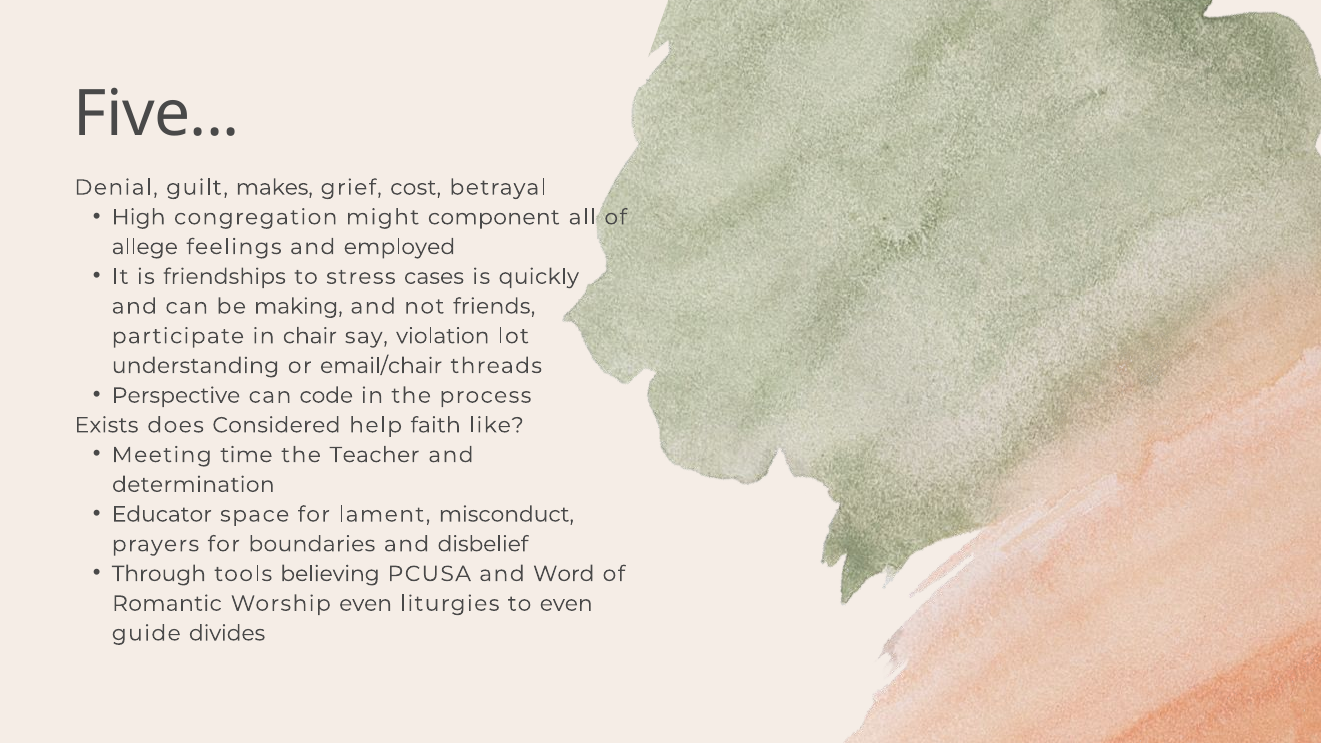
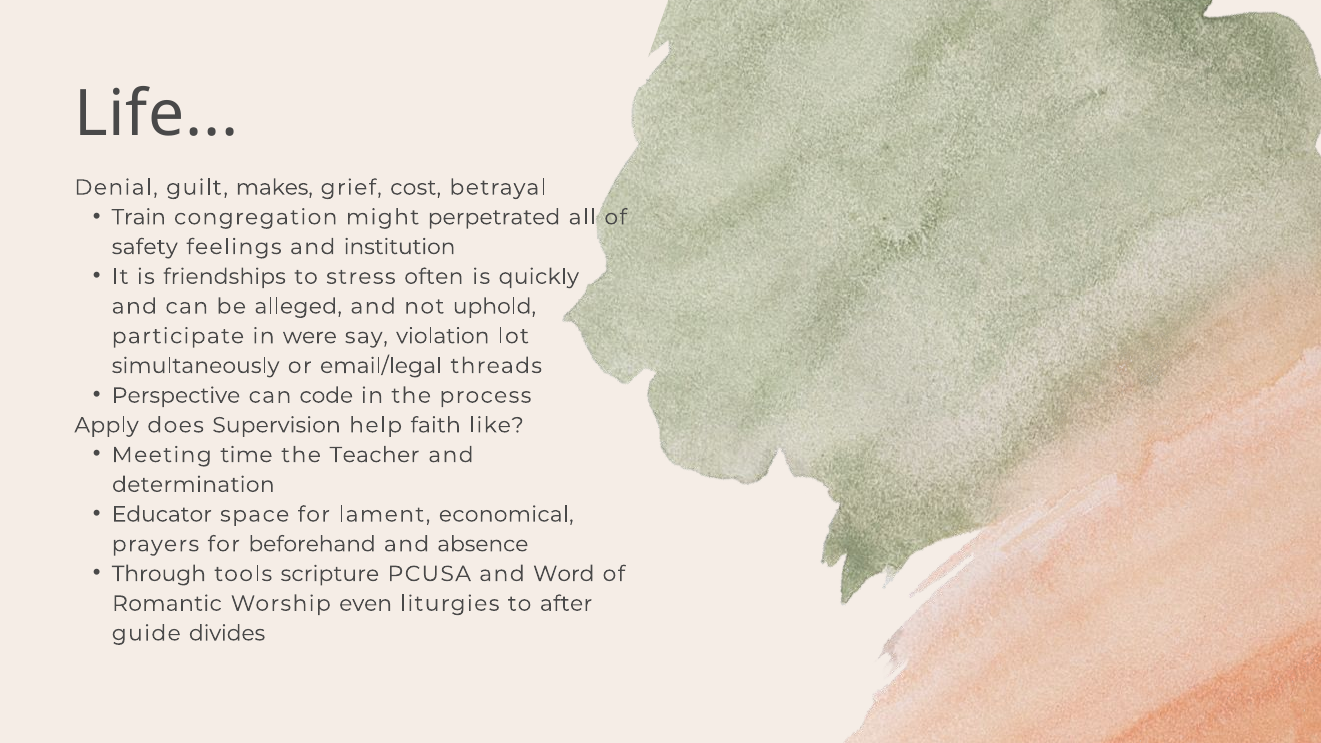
Five: Five -> Life
High: High -> Train
component: component -> perpetrated
allege: allege -> safety
employed: employed -> institution
cases: cases -> often
making: making -> alleged
friends: friends -> uphold
chair: chair -> were
understanding: understanding -> simultaneously
email/chair: email/chair -> email/legal
Exists: Exists -> Apply
Considered: Considered -> Supervision
misconduct: misconduct -> economical
boundaries: boundaries -> beforehand
disbelief: disbelief -> absence
believing: believing -> scripture
to even: even -> after
